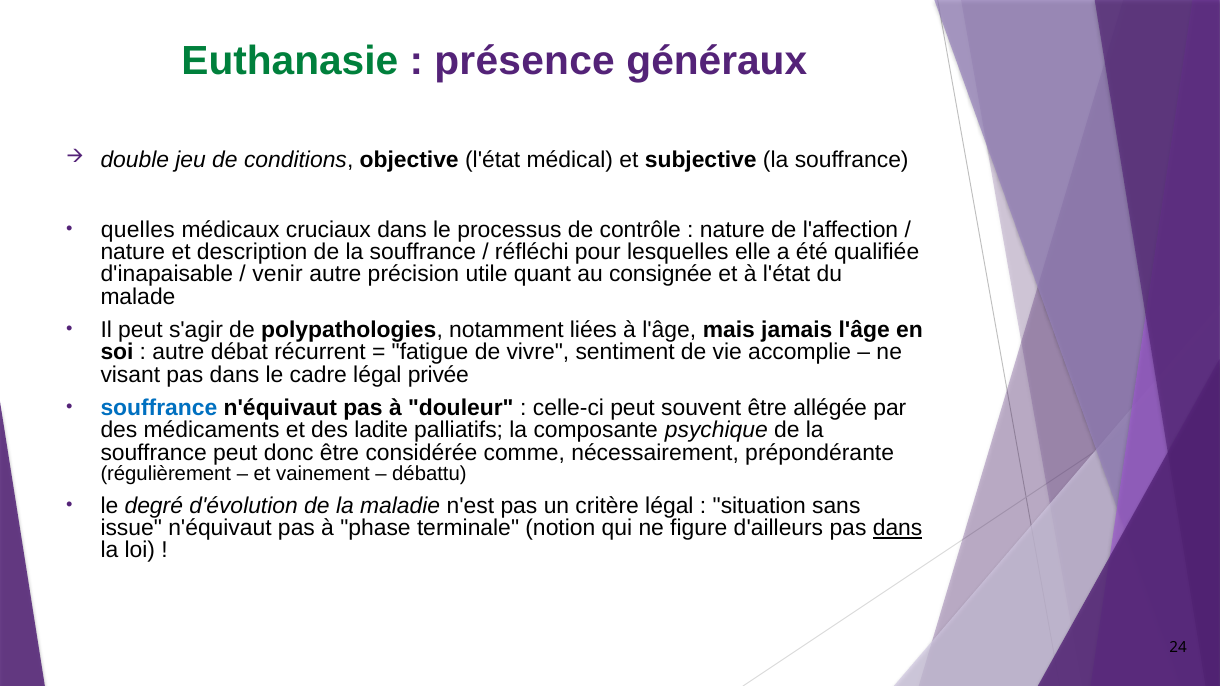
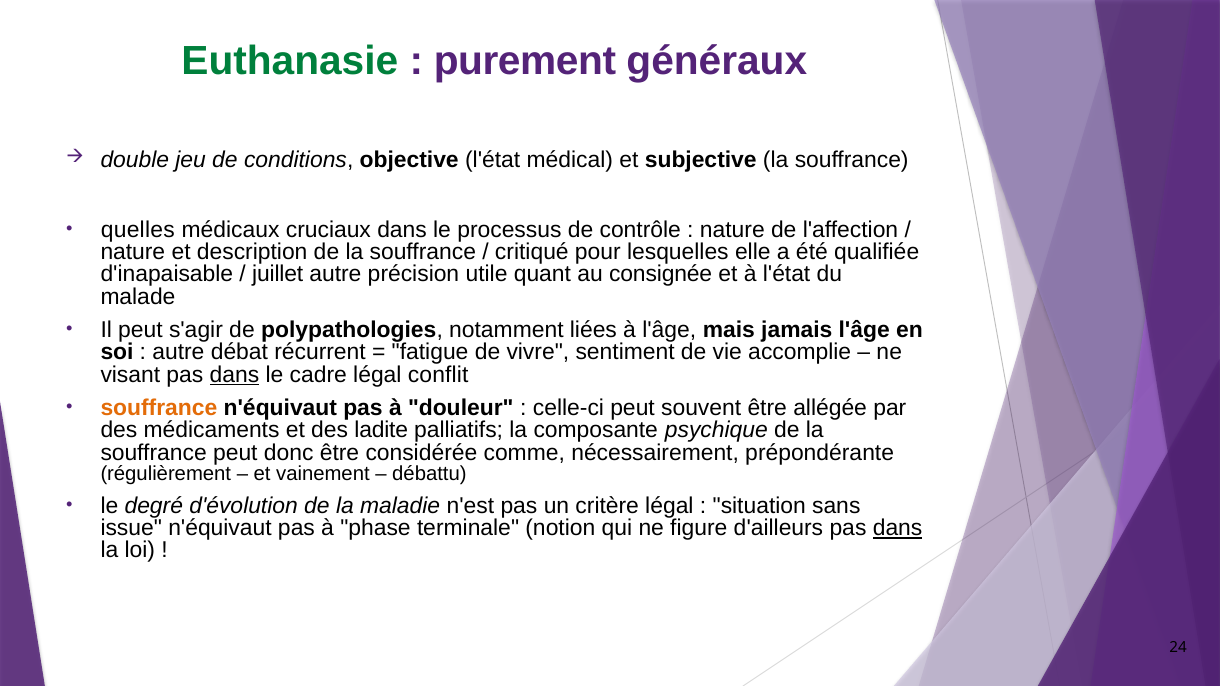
présence: présence -> purement
réfléchi: réfléchi -> critiqué
venir: venir -> juillet
dans at (234, 375) underline: none -> present
privée: privée -> conflit
souffrance at (159, 408) colour: blue -> orange
